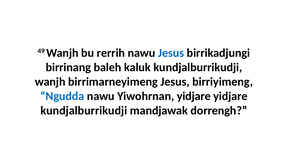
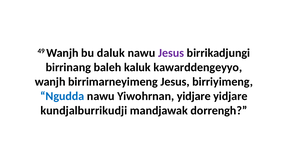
rerrih: rerrih -> daluk
Jesus at (171, 53) colour: blue -> purple
kaluk kundjalburrikudji: kundjalburrikudji -> kawarddengeyyo
